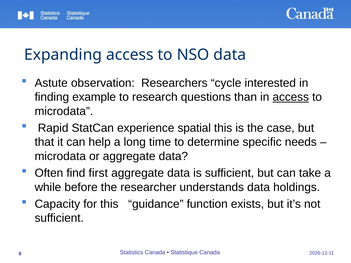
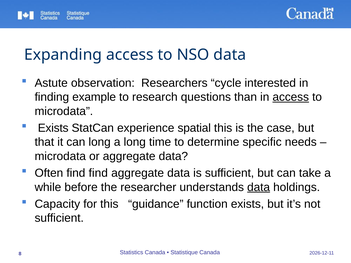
Rapid at (53, 128): Rapid -> Exists
can help: help -> long
find first: first -> find
data at (259, 187) underline: none -> present
